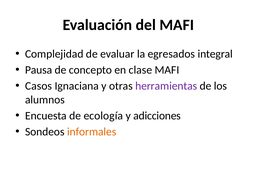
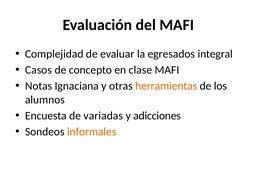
Pausa: Pausa -> Casos
Casos: Casos -> Notas
herramientas colour: purple -> orange
ecología: ecología -> variadas
